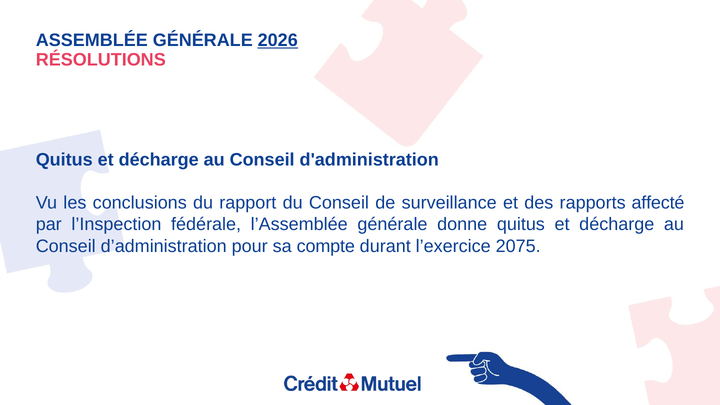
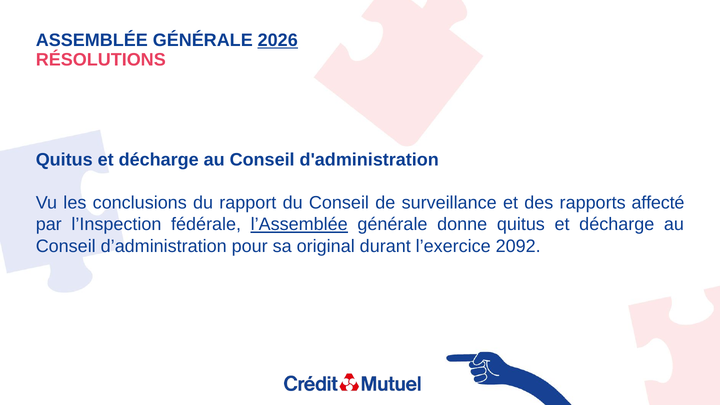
l’Assemblée underline: none -> present
compte: compte -> original
2075: 2075 -> 2092
